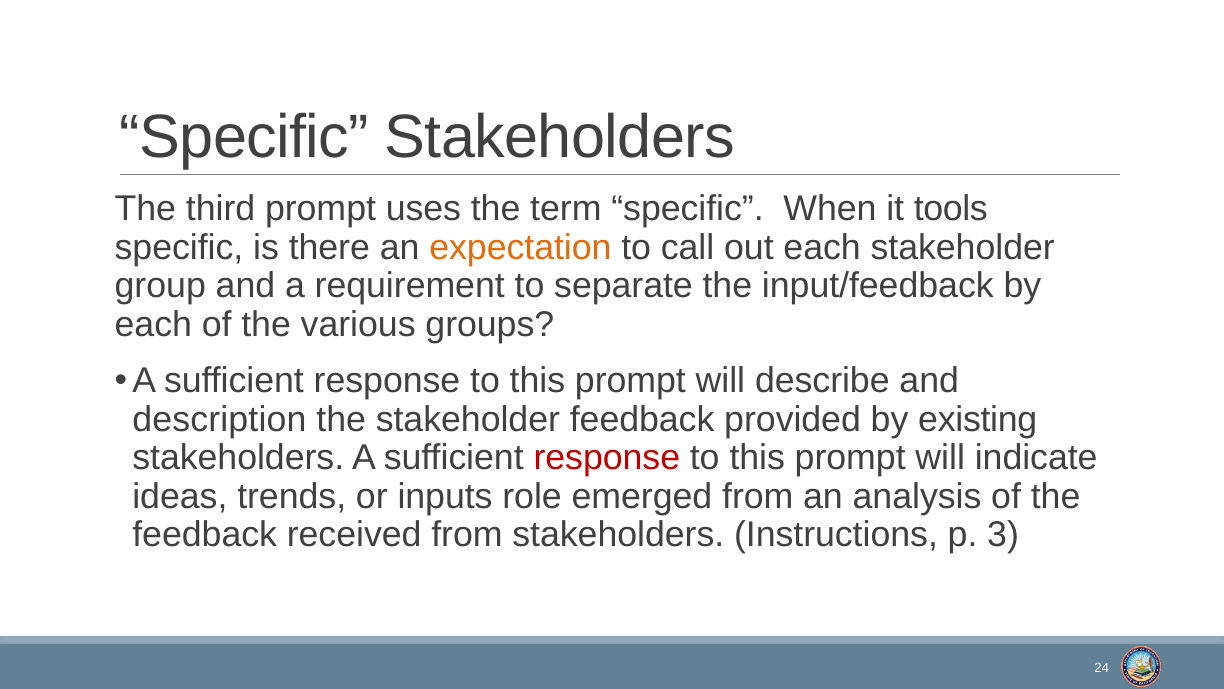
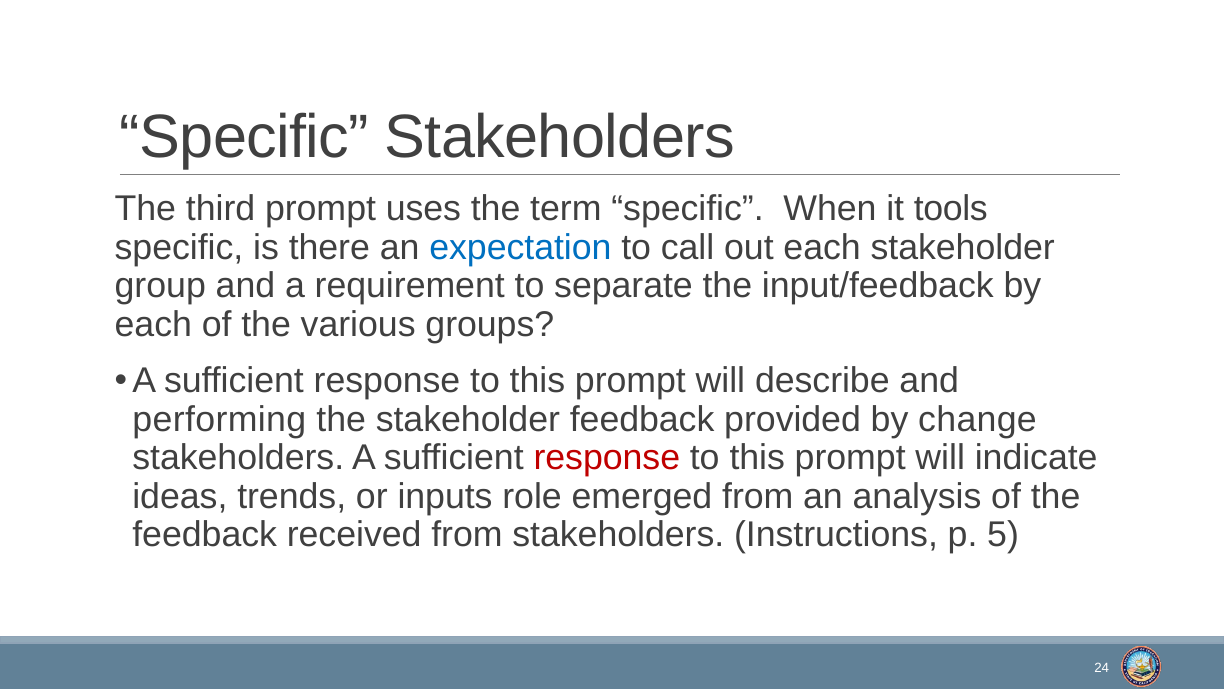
expectation colour: orange -> blue
description: description -> performing
existing: existing -> change
3: 3 -> 5
